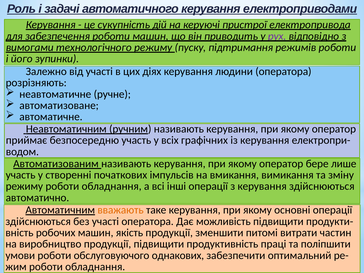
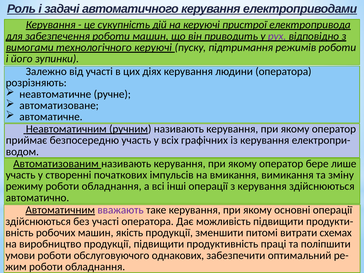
технологічного режиму: режиму -> керуючі
вважають colour: orange -> purple
частин: частин -> схемах
